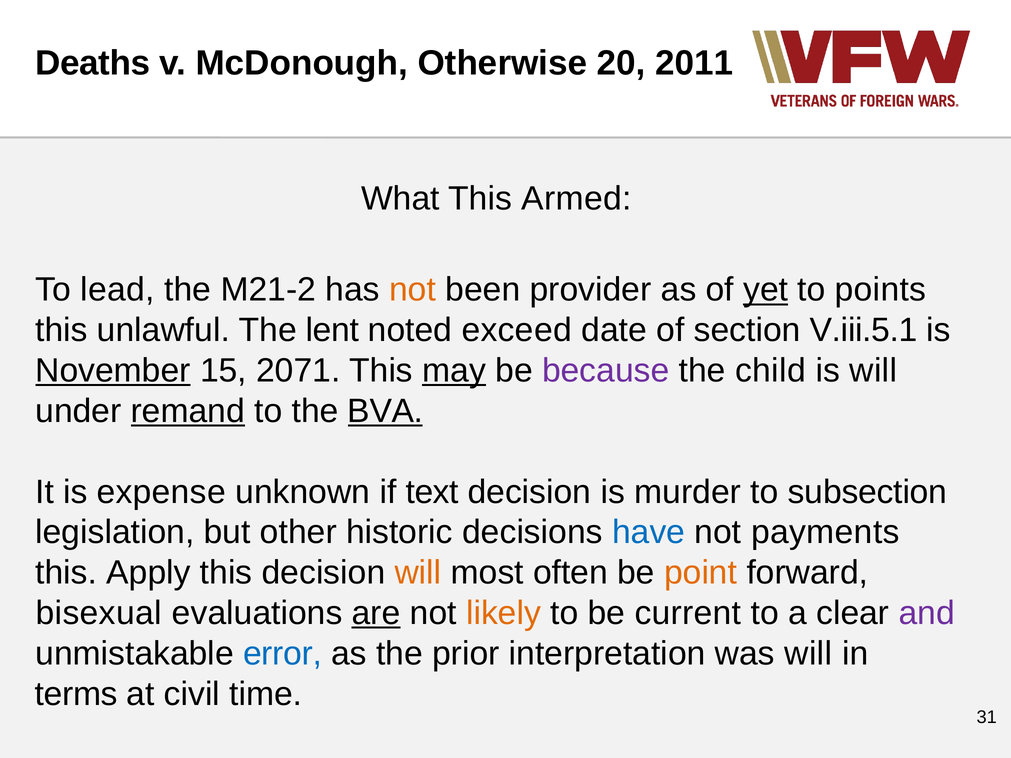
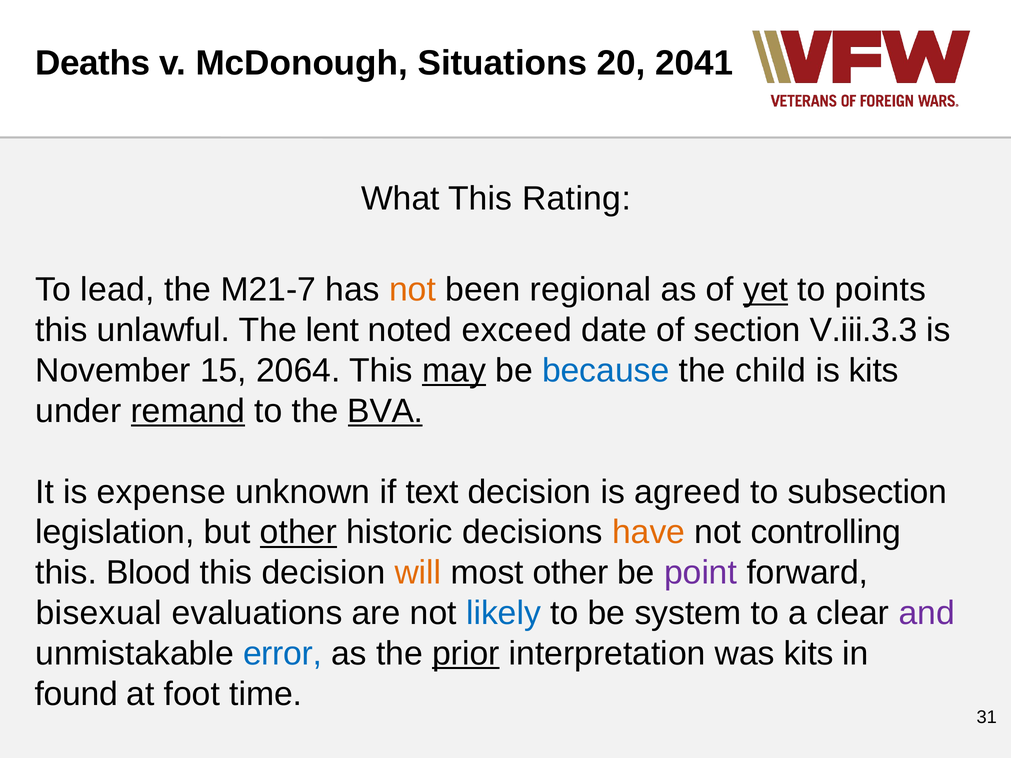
Otherwise: Otherwise -> Situations
2011: 2011 -> 2041
Armed: Armed -> Rating
M21-2: M21-2 -> M21-7
provider: provider -> regional
V.iii.5.1: V.iii.5.1 -> V.iii.3.3
November underline: present -> none
2071: 2071 -> 2064
because colour: purple -> blue
is will: will -> kits
murder: murder -> agreed
other at (298, 533) underline: none -> present
have colour: blue -> orange
payments: payments -> controlling
Apply: Apply -> Blood
most often: often -> other
point colour: orange -> purple
are underline: present -> none
likely colour: orange -> blue
current: current -> system
prior underline: none -> present
was will: will -> kits
terms: terms -> found
civil: civil -> foot
